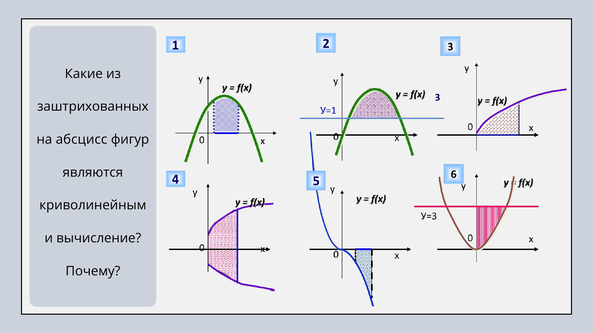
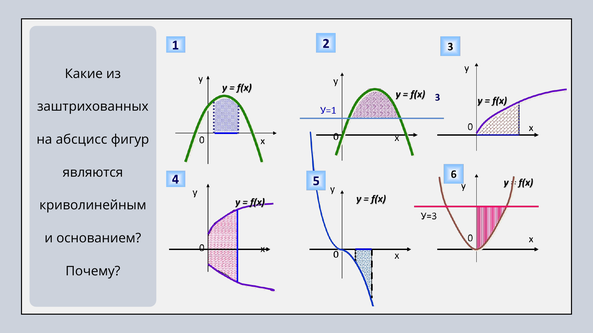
вычисление: вычисление -> основанием
